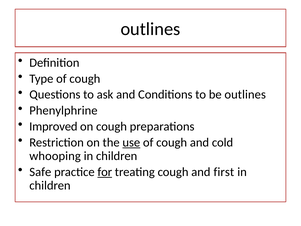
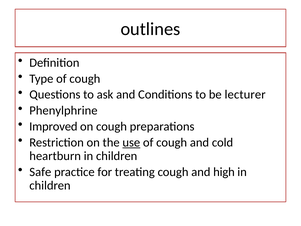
be outlines: outlines -> lecturer
whooping: whooping -> heartburn
for underline: present -> none
first: first -> high
